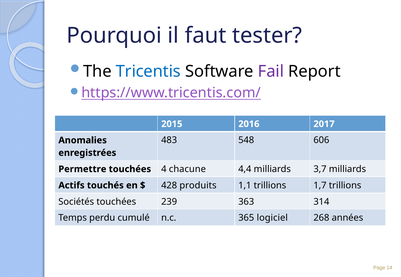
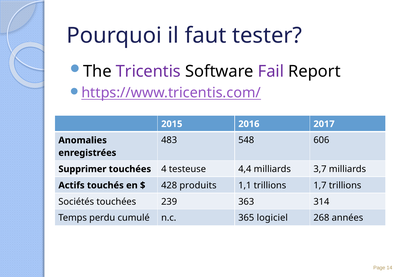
Tricentis colour: blue -> purple
Permettre: Permettre -> Supprimer
chacune: chacune -> testeuse
